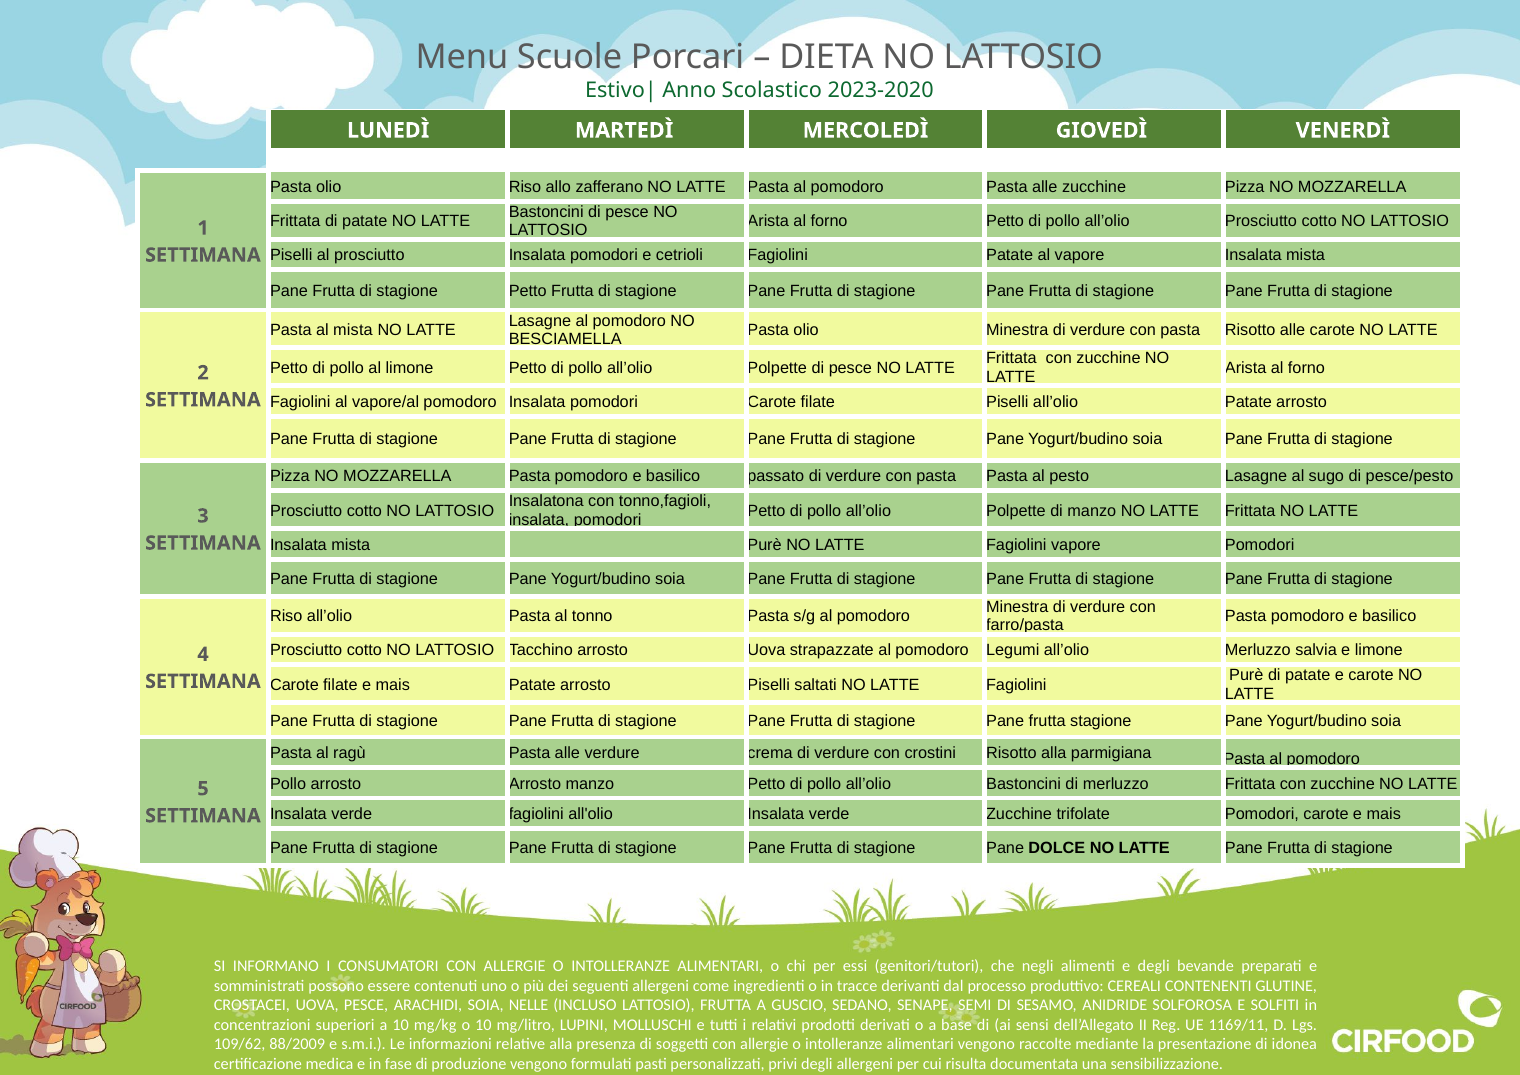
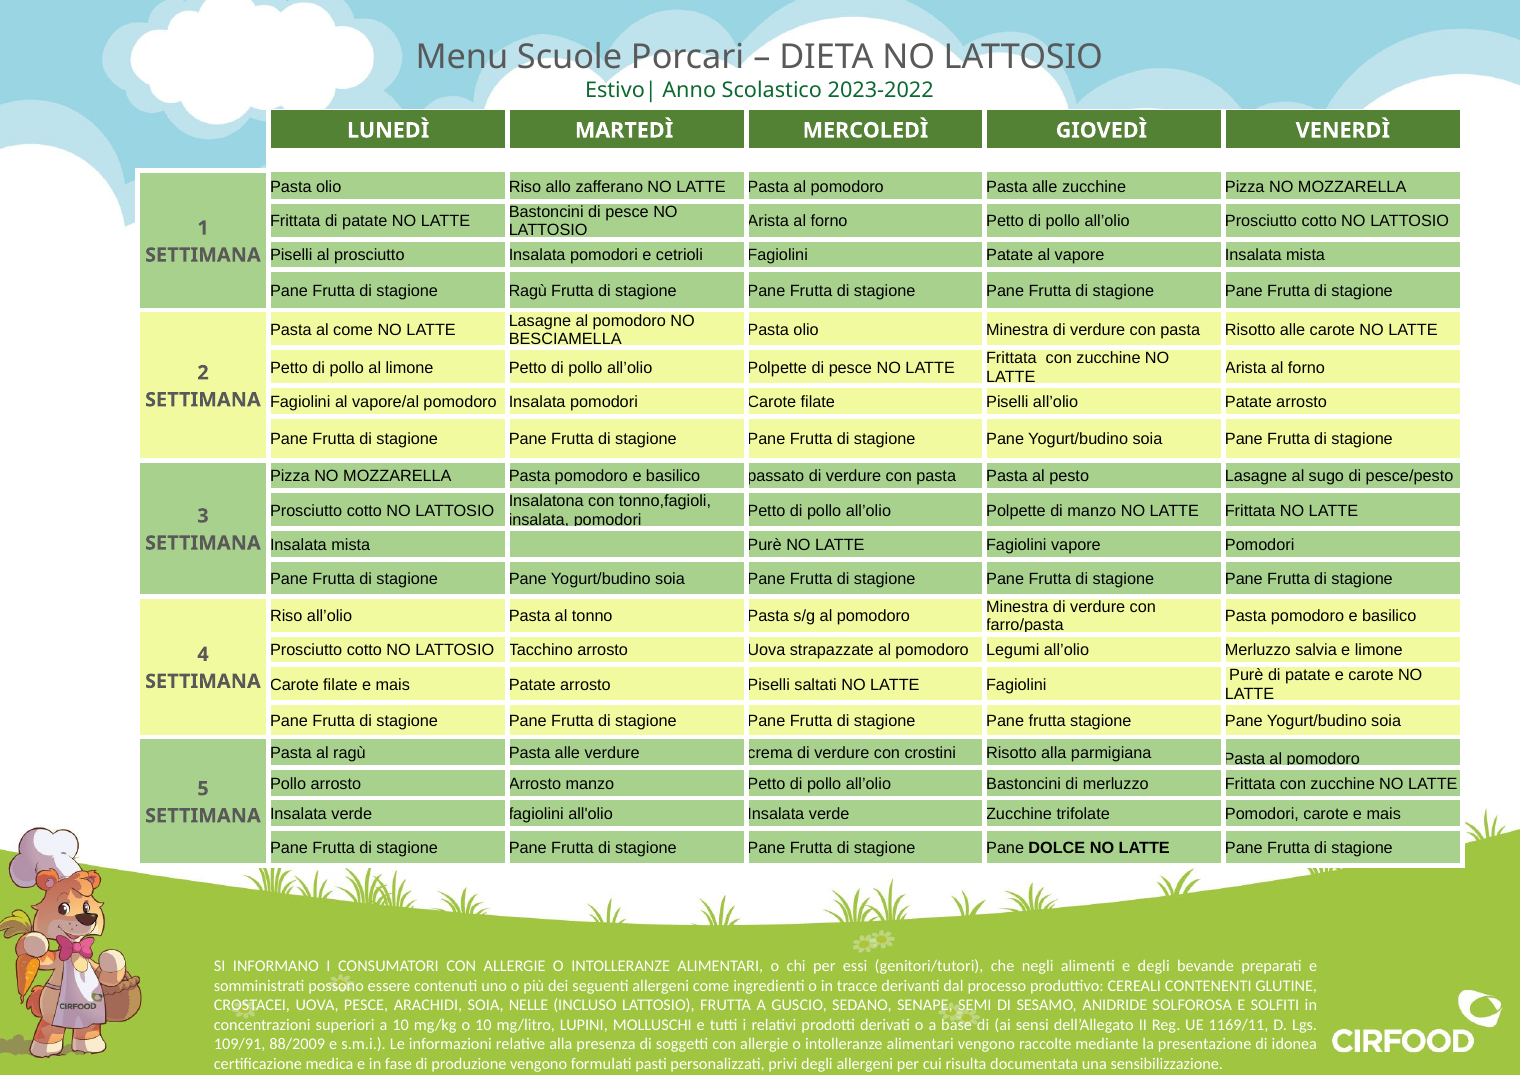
2023-2020: 2023-2020 -> 2023-2022
stagione Petto: Petto -> Ragù
al mista: mista -> come
109/62: 109/62 -> 109/91
